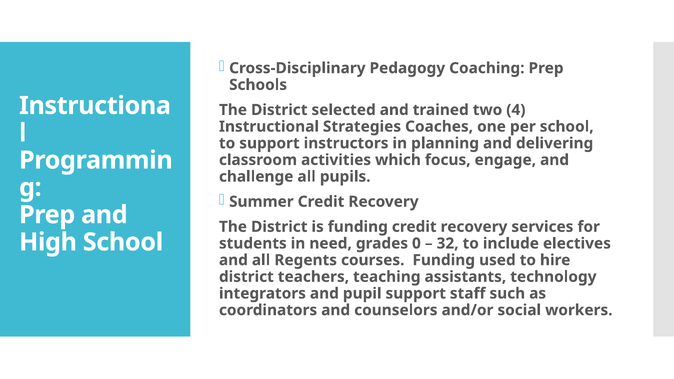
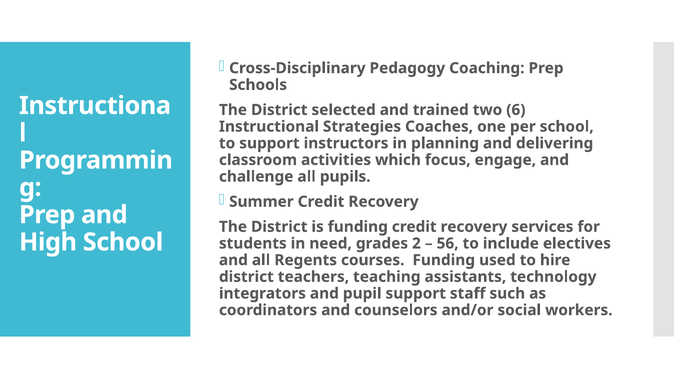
4: 4 -> 6
0: 0 -> 2
32: 32 -> 56
